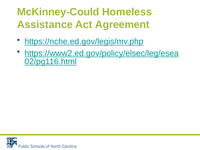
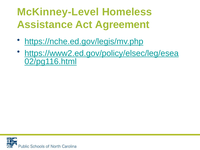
McKinney-Could: McKinney-Could -> McKinney-Level
